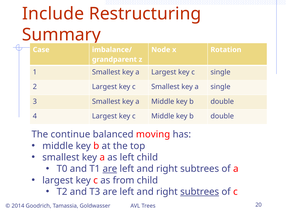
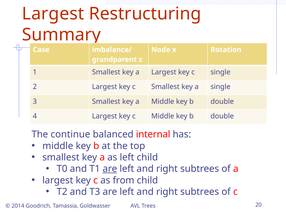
Include at (53, 14): Include -> Largest
moving: moving -> internal
subtrees at (200, 191) underline: present -> none
